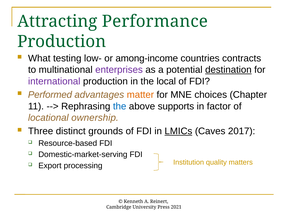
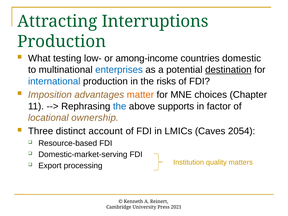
Performance: Performance -> Interruptions
contracts: contracts -> domestic
enterprises colour: purple -> blue
international colour: purple -> blue
local: local -> risks
Performed: Performed -> Imposition
grounds: grounds -> account
LMICs underline: present -> none
2017: 2017 -> 2054
